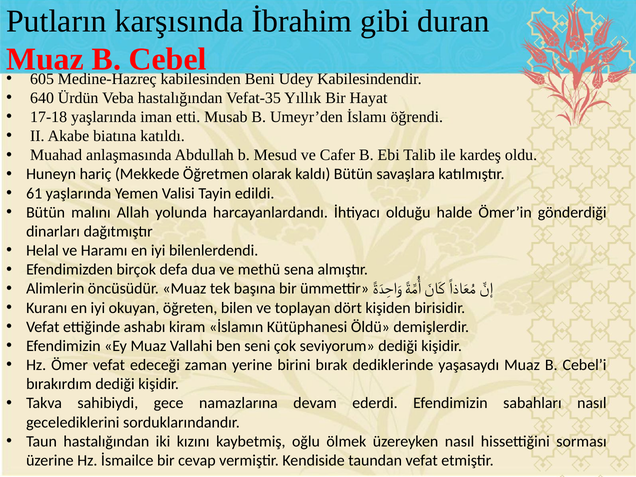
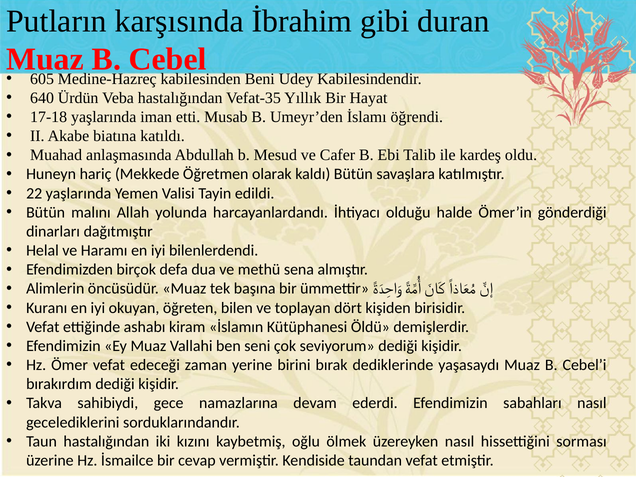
61: 61 -> 22
